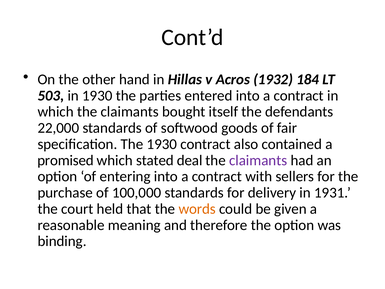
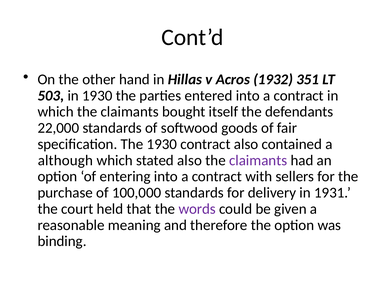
184: 184 -> 351
promised: promised -> although
stated deal: deal -> also
words colour: orange -> purple
